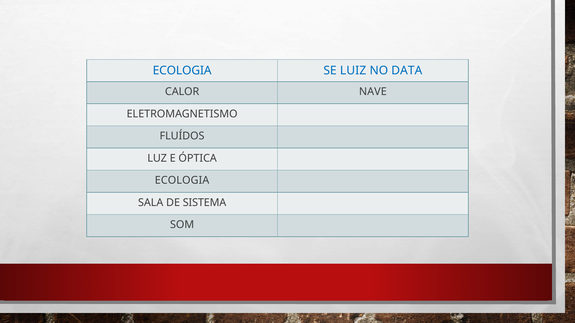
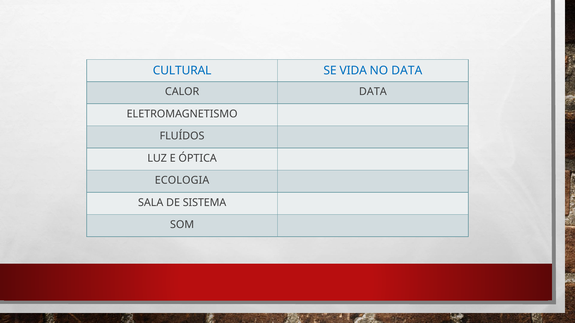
ECOLOGIA at (182, 71): ECOLOGIA -> CULTURAL
LUIZ: LUIZ -> VIDA
CALOR NAVE: NAVE -> DATA
